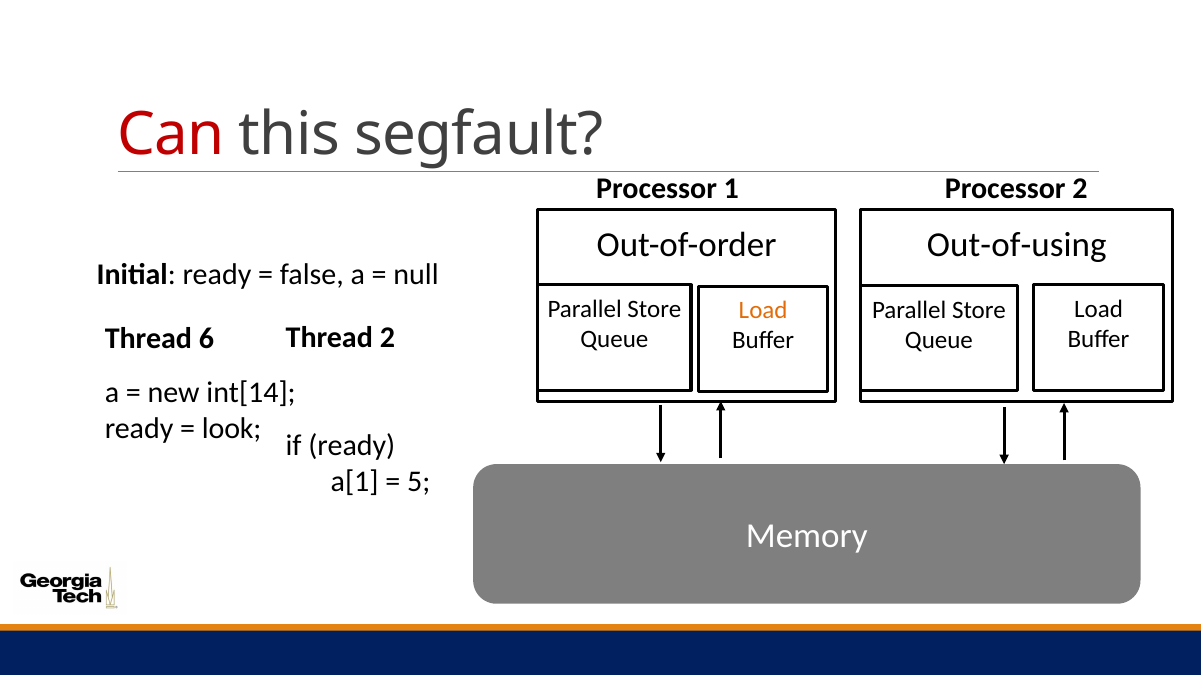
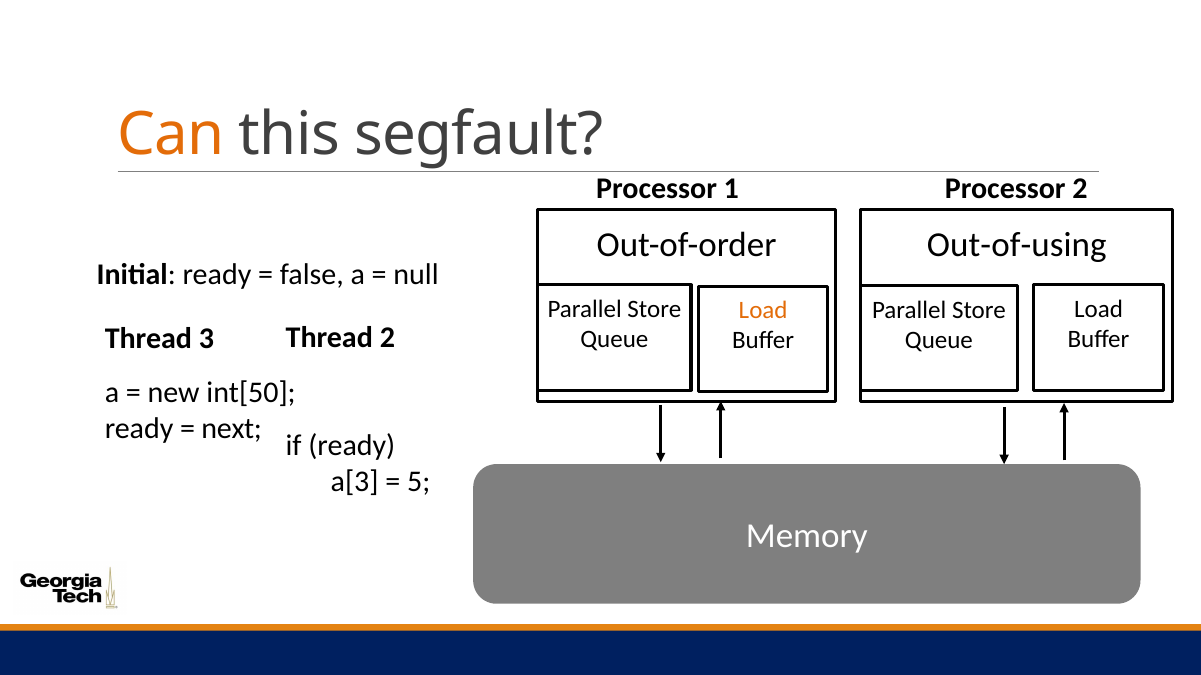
Can colour: red -> orange
6: 6 -> 3
int[14: int[14 -> int[50
look: look -> next
a[1: a[1 -> a[3
